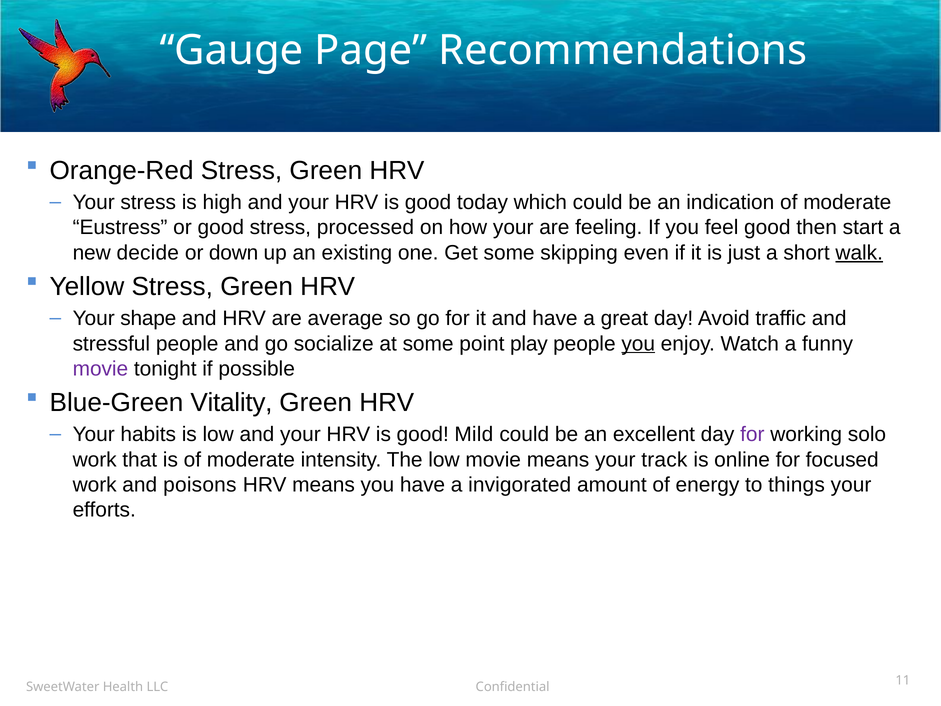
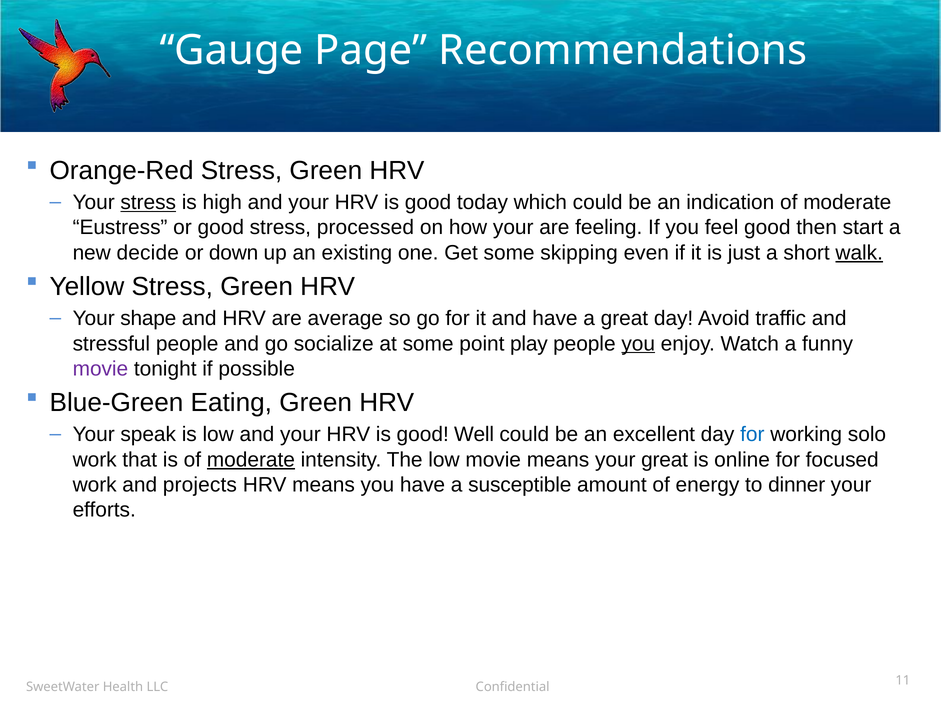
stress at (148, 202) underline: none -> present
Vitality: Vitality -> Eating
habits: habits -> speak
Mild: Mild -> Well
for at (752, 434) colour: purple -> blue
moderate at (251, 460) underline: none -> present
your track: track -> great
poisons: poisons -> projects
invigorated: invigorated -> susceptible
things: things -> dinner
